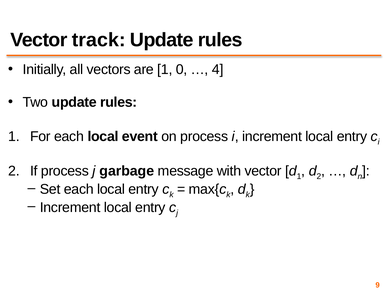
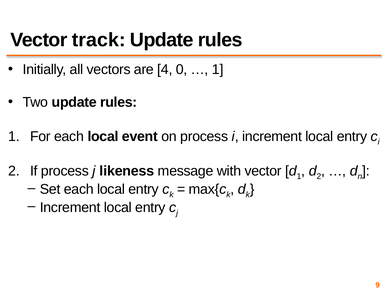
are 1: 1 -> 4
4 at (218, 70): 4 -> 1
garbage: garbage -> likeness
